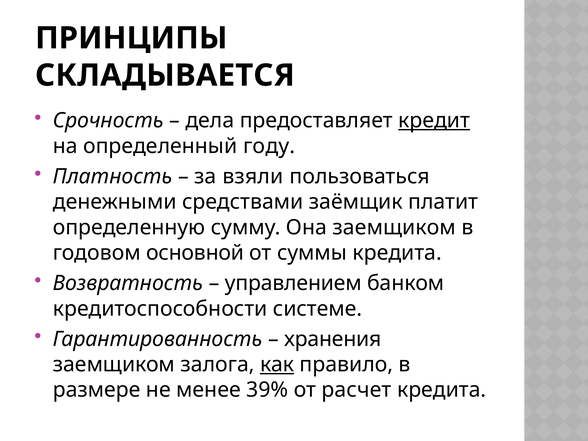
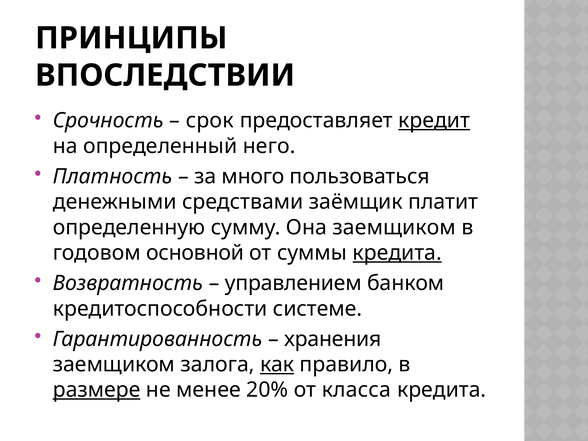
СКЛАДЫВАЕТСЯ: СКЛАДЫВАЕТСЯ -> ВПОСЛЕДСТВИИ
дела: дела -> срок
году: году -> него
взяли: взяли -> много
кредита at (397, 253) underline: none -> present
размере underline: none -> present
39%: 39% -> 20%
расчет: расчет -> класса
